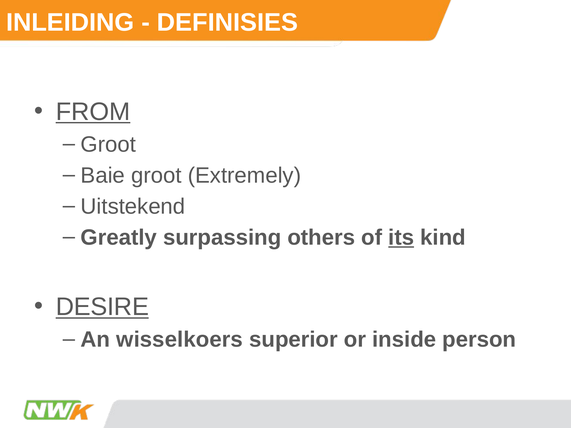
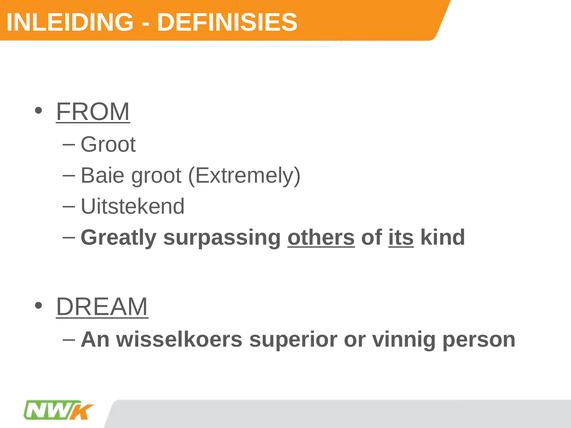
others underline: none -> present
DESIRE: DESIRE -> DREAM
inside: inside -> vinnig
